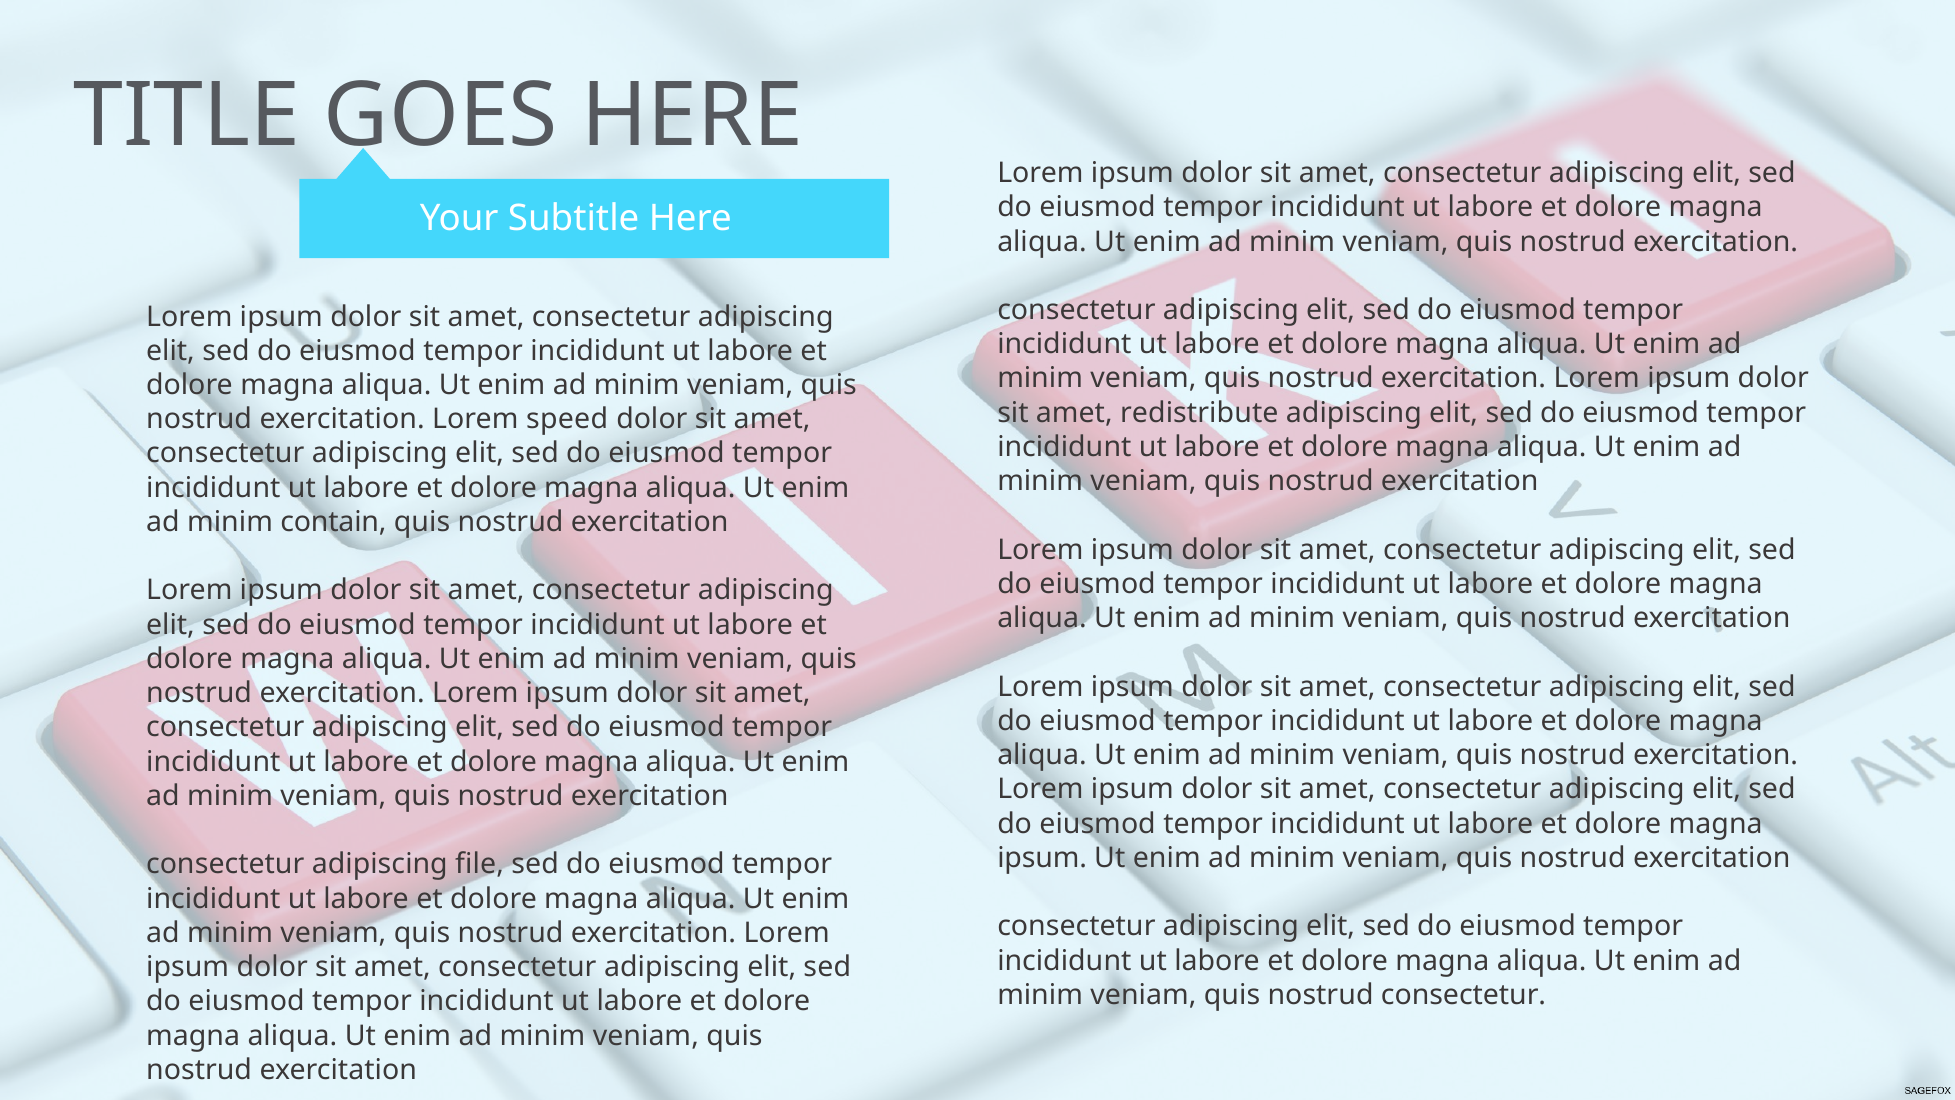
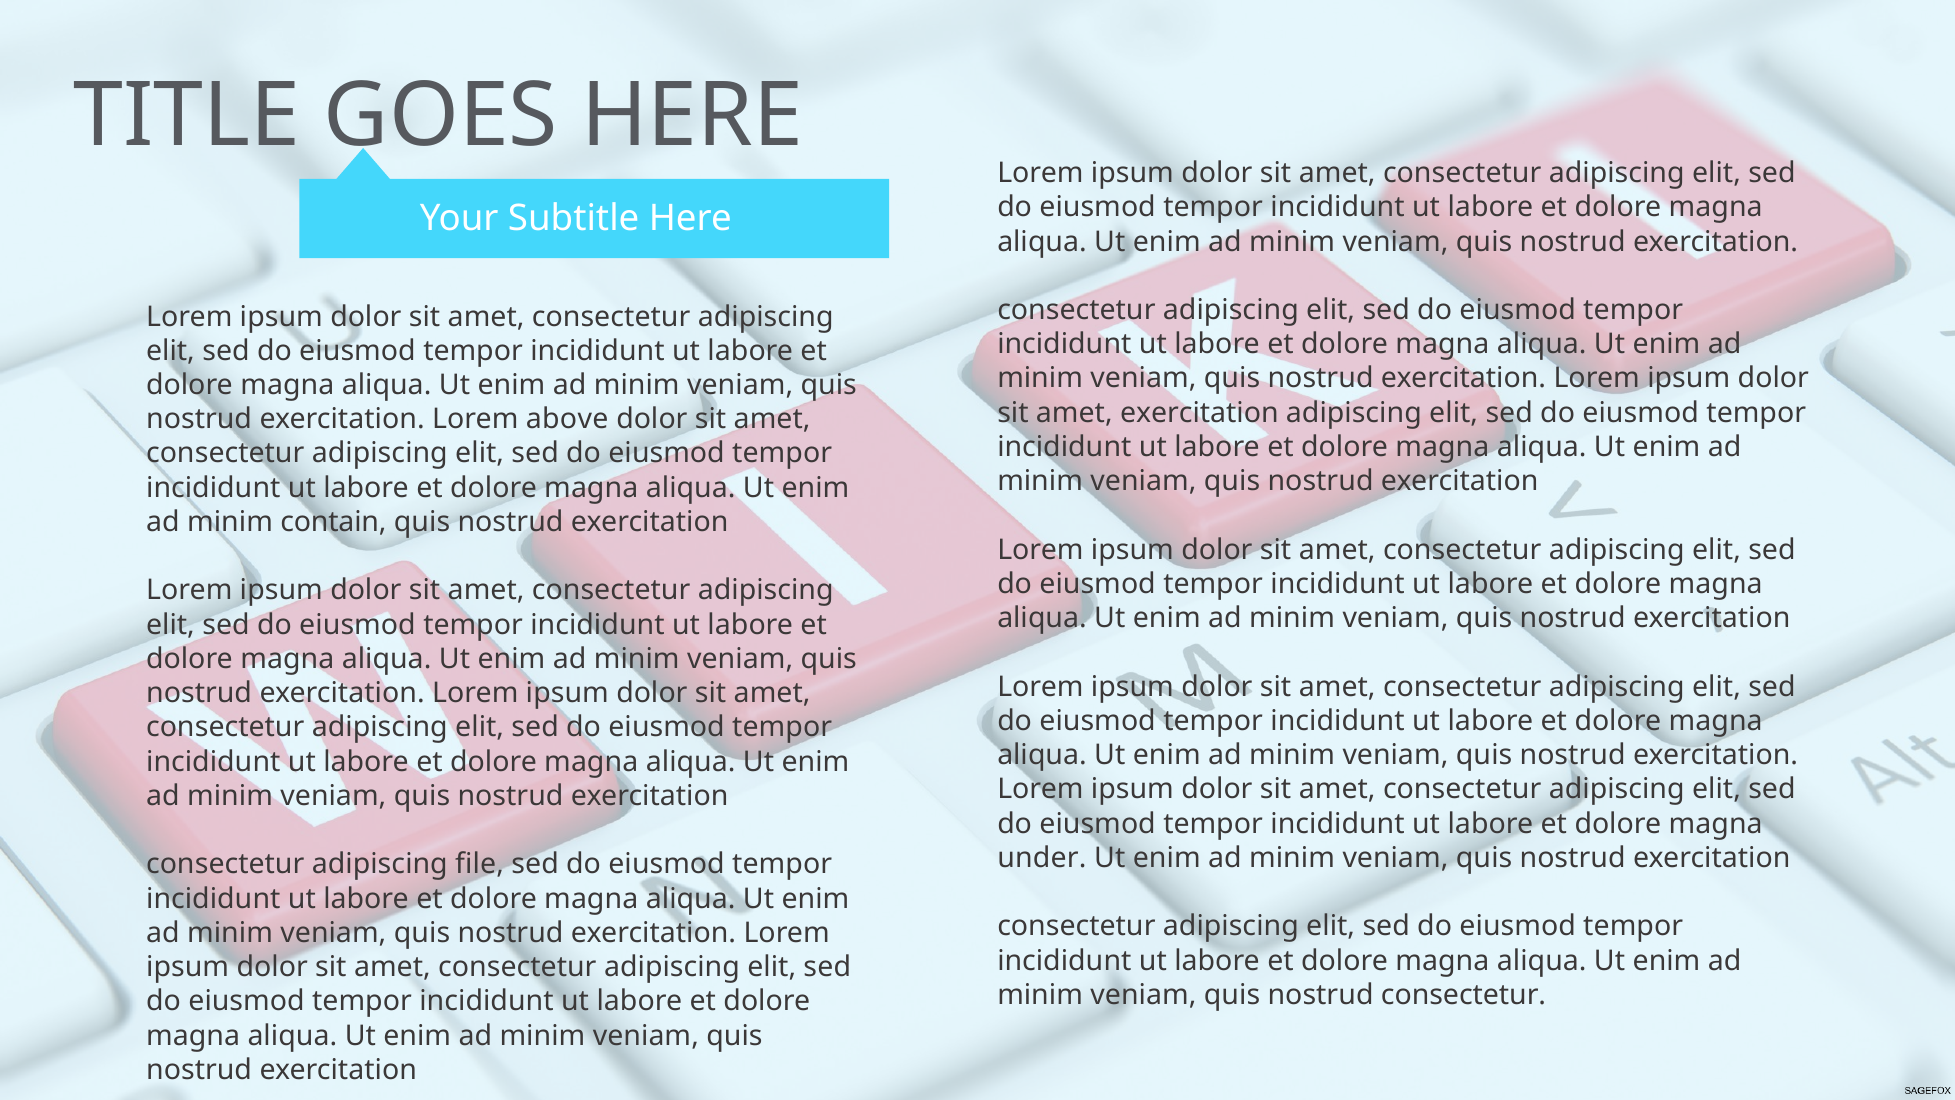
amet redistribute: redistribute -> exercitation
speed: speed -> above
ipsum at (1042, 858): ipsum -> under
